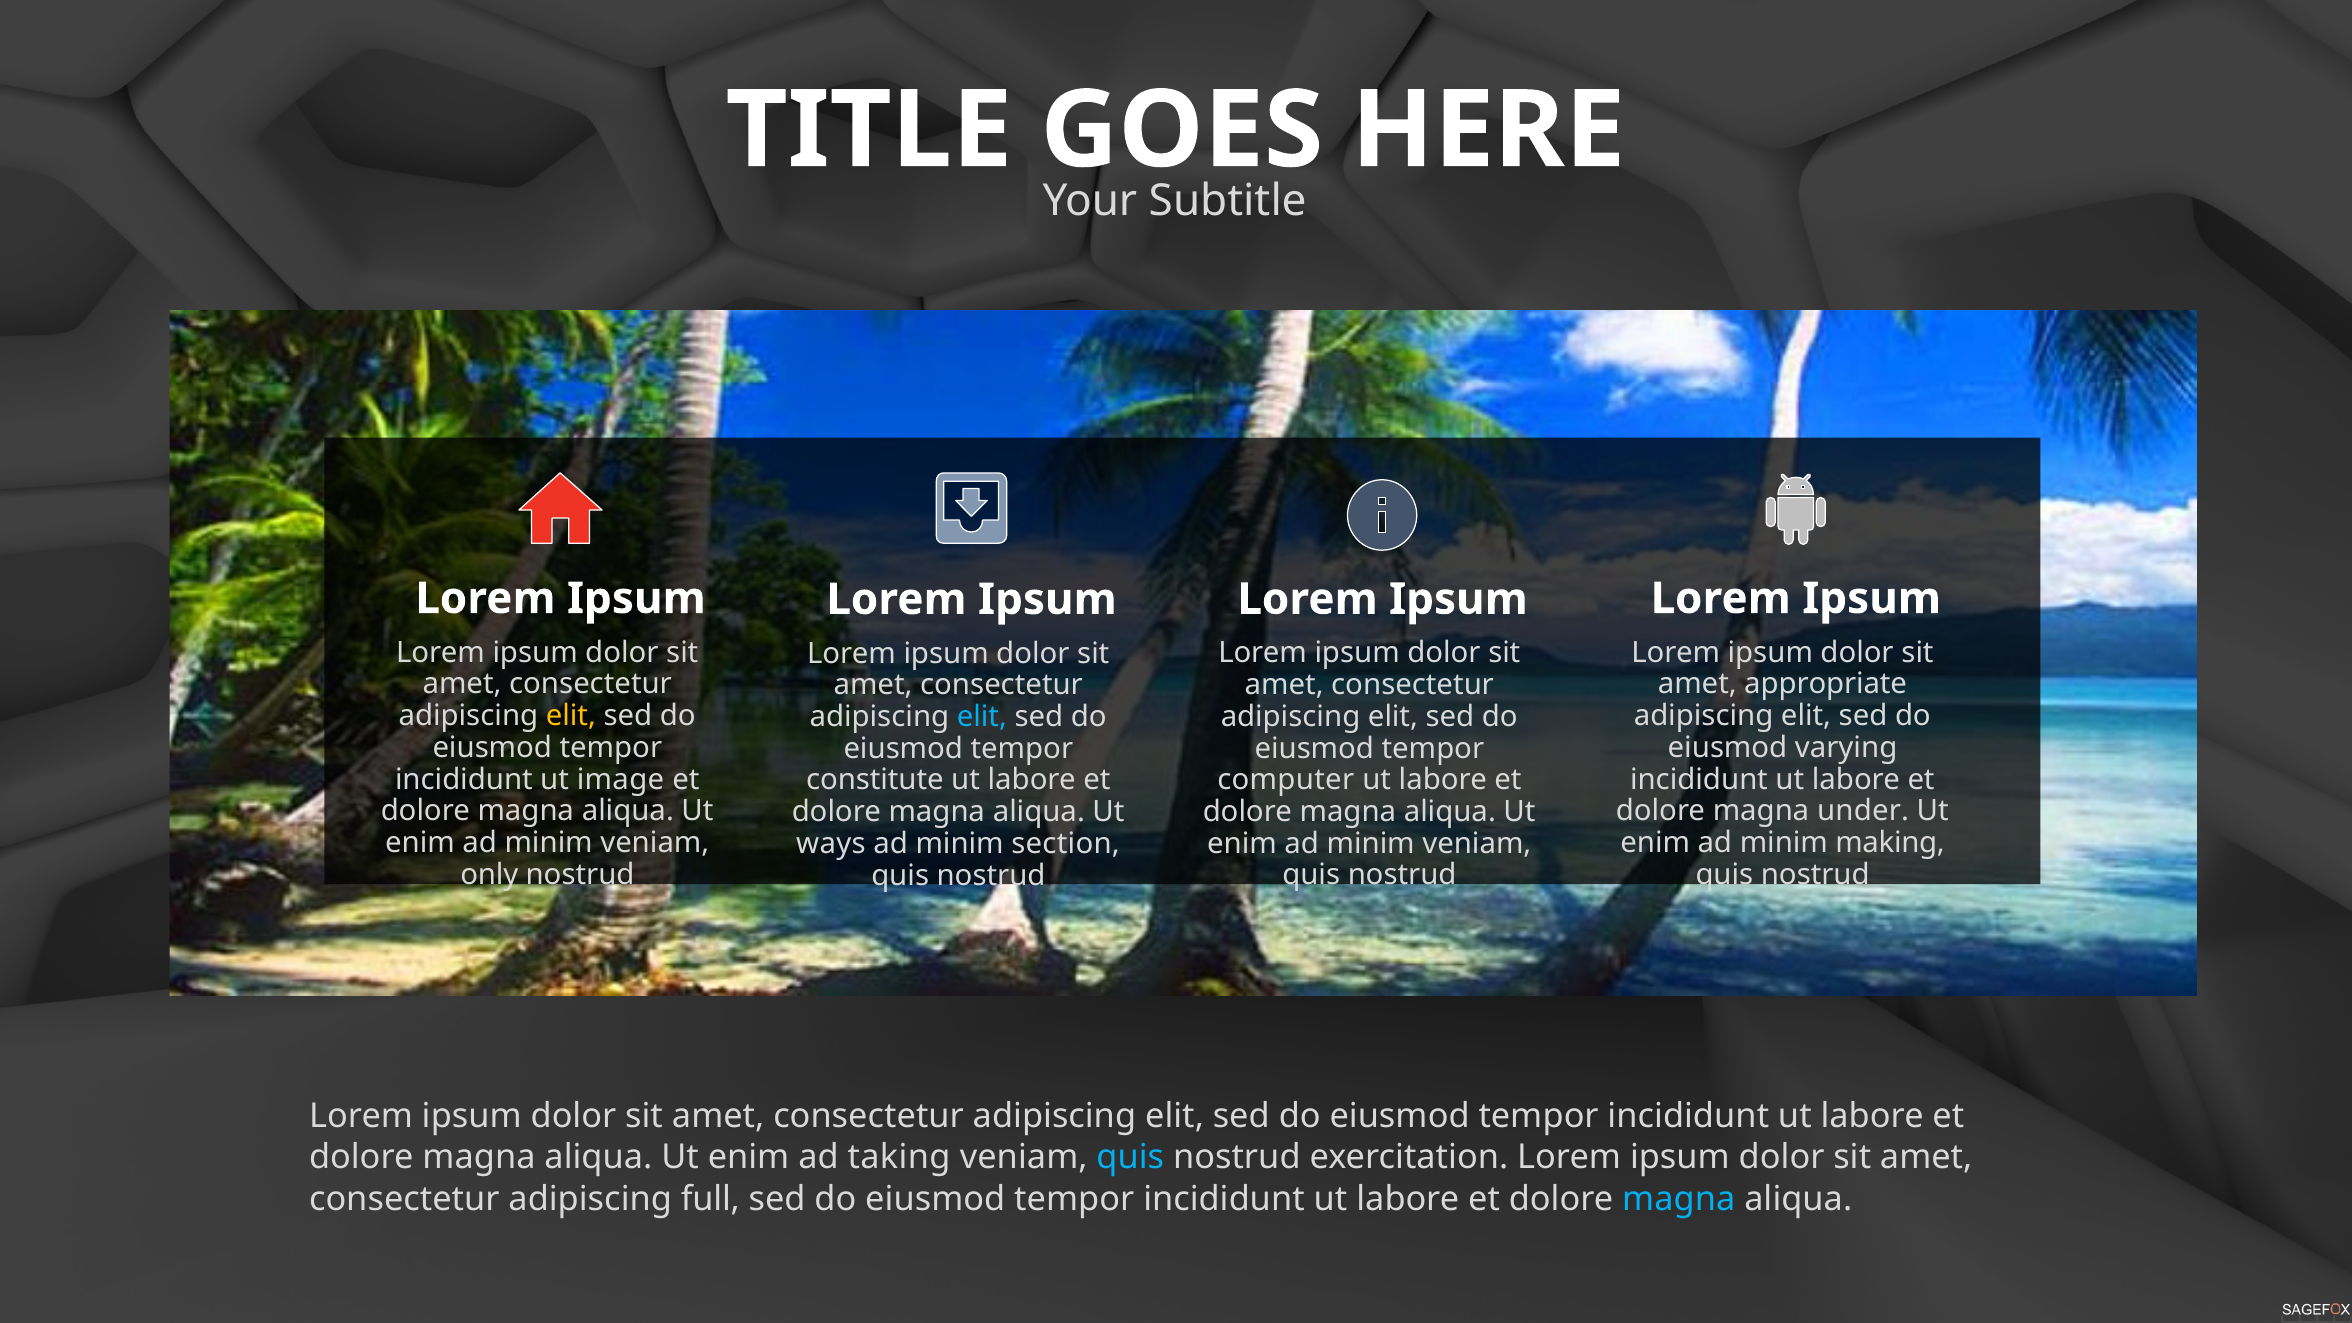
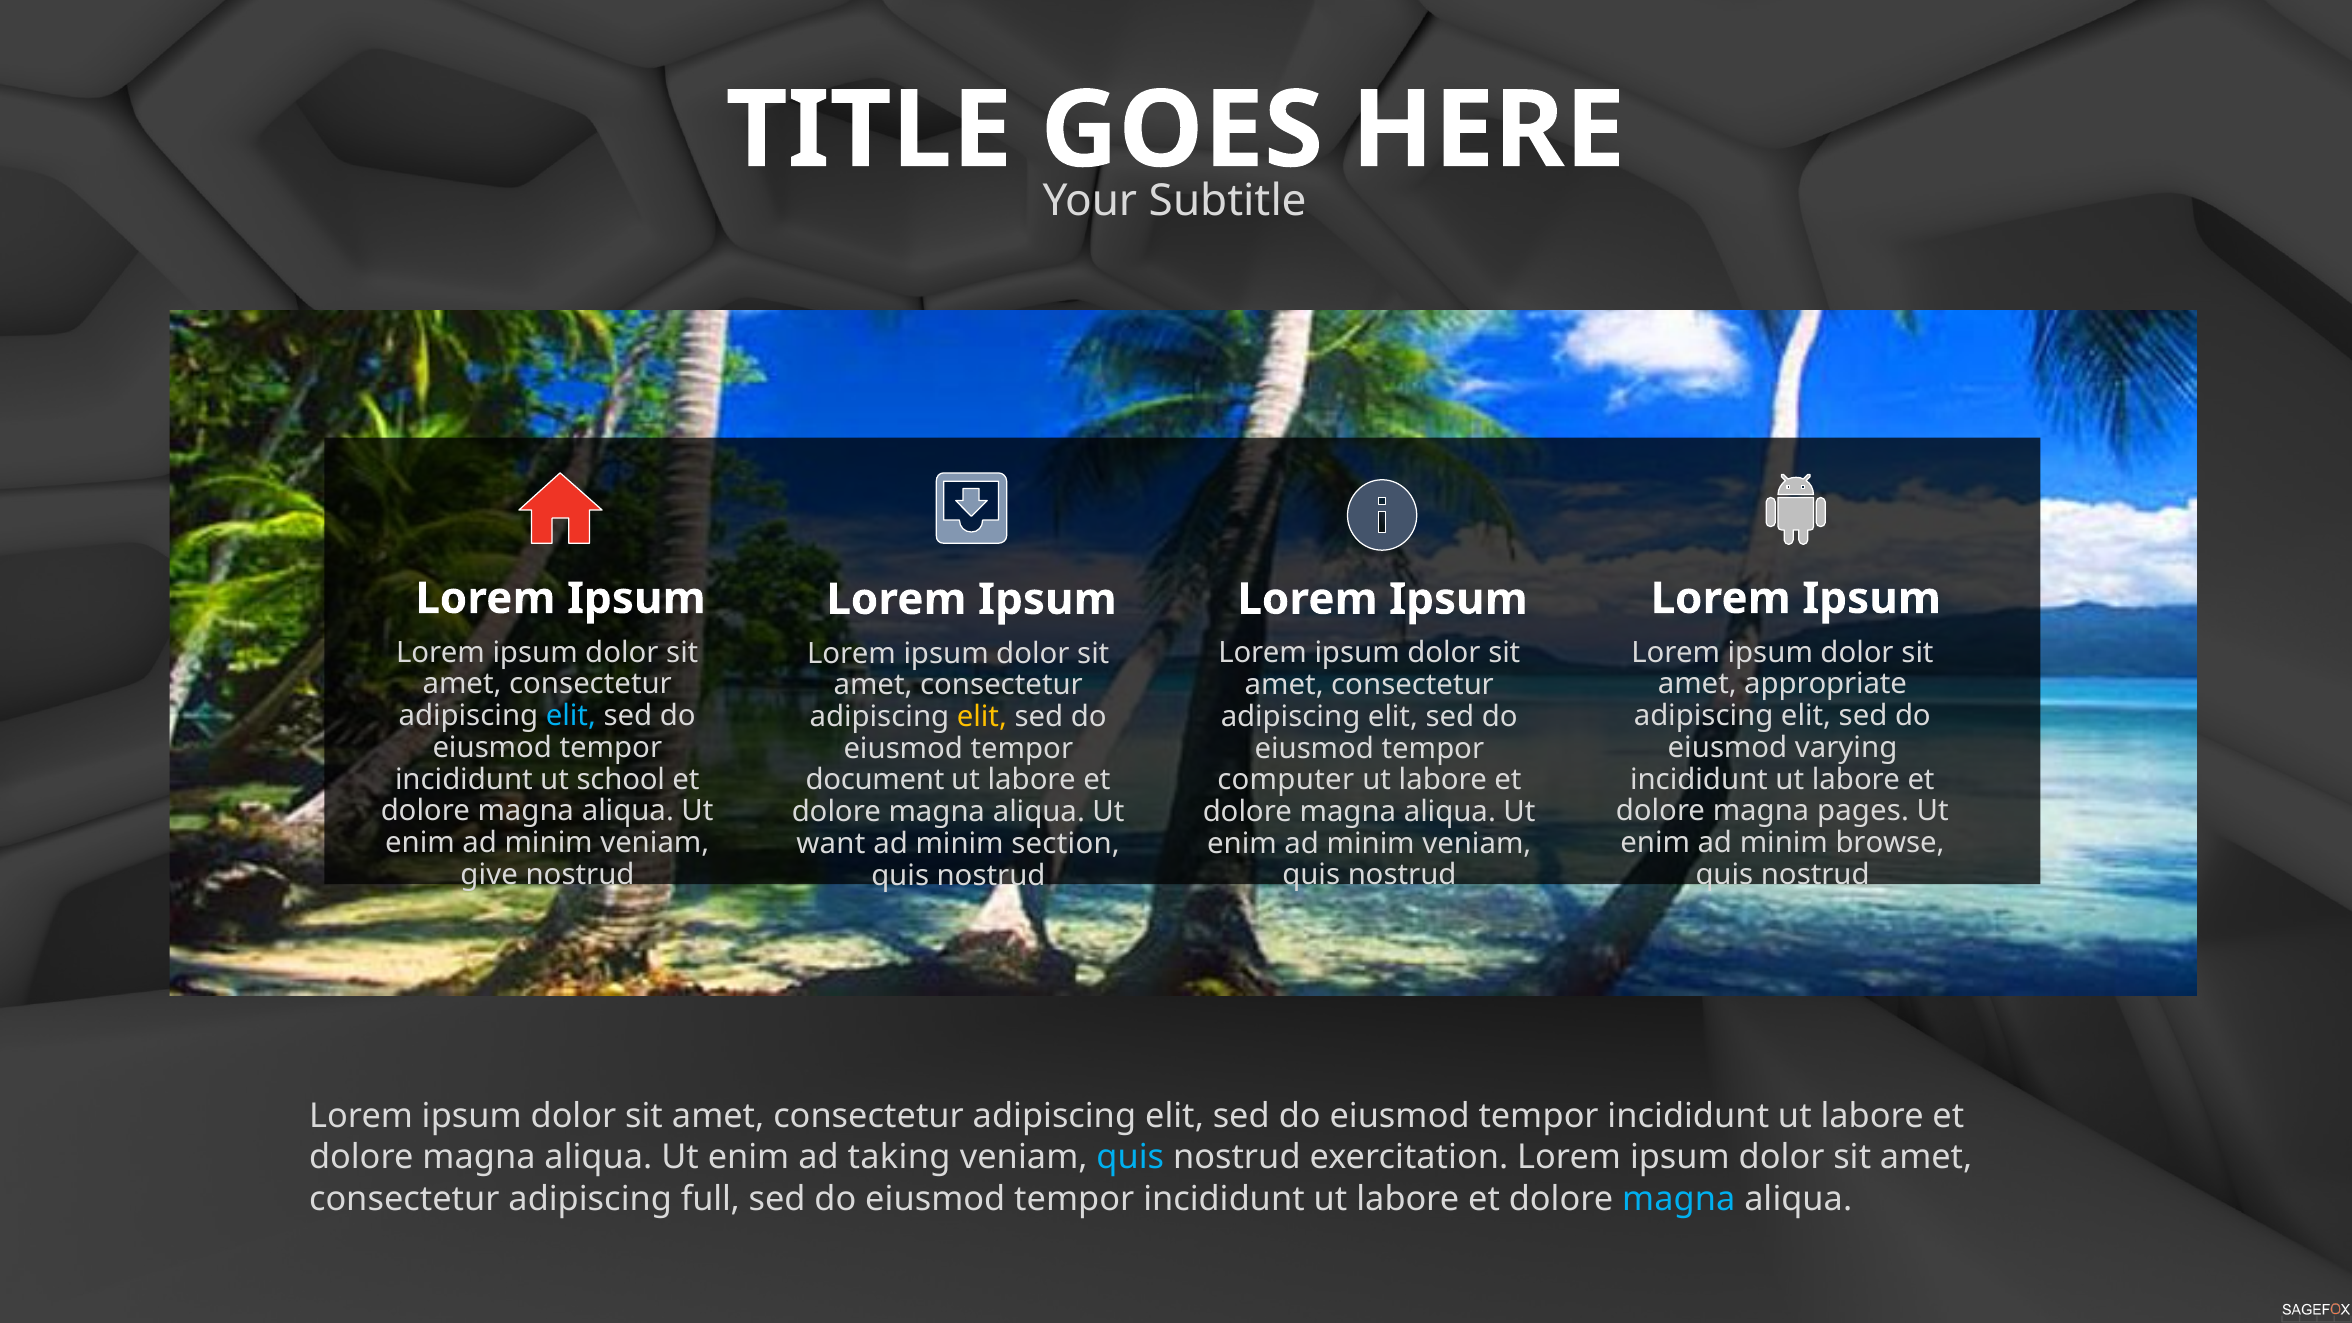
elit at (571, 716) colour: yellow -> light blue
elit at (982, 717) colour: light blue -> yellow
image: image -> school
constitute: constitute -> document
under: under -> pages
making: making -> browse
ways: ways -> want
only: only -> give
